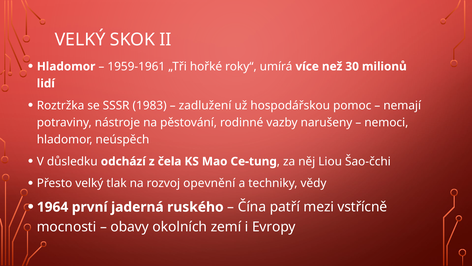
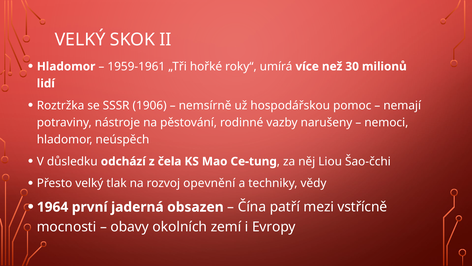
1983: 1983 -> 1906
zadlužení: zadlužení -> nemsírně
ruského: ruského -> obsazen
